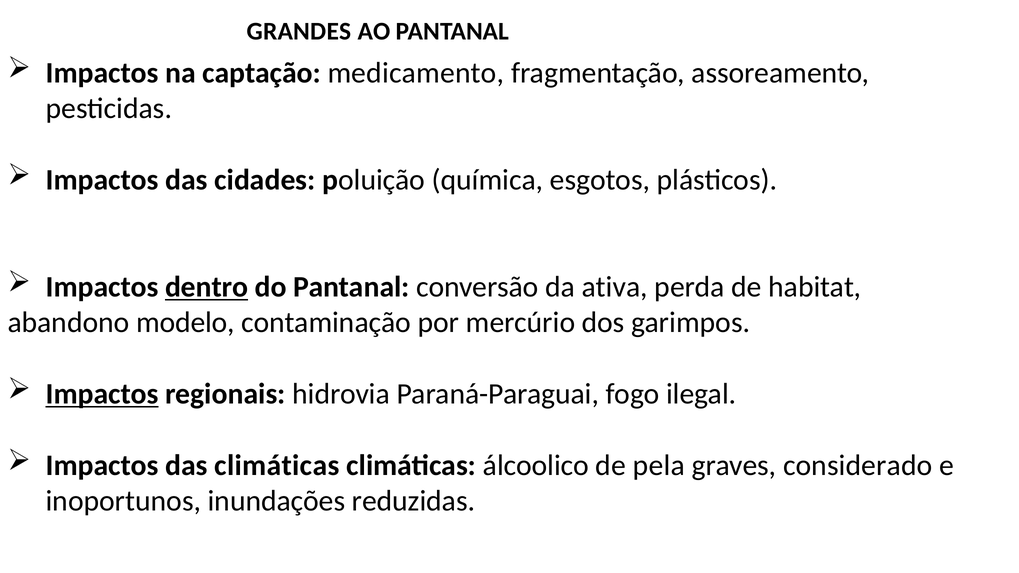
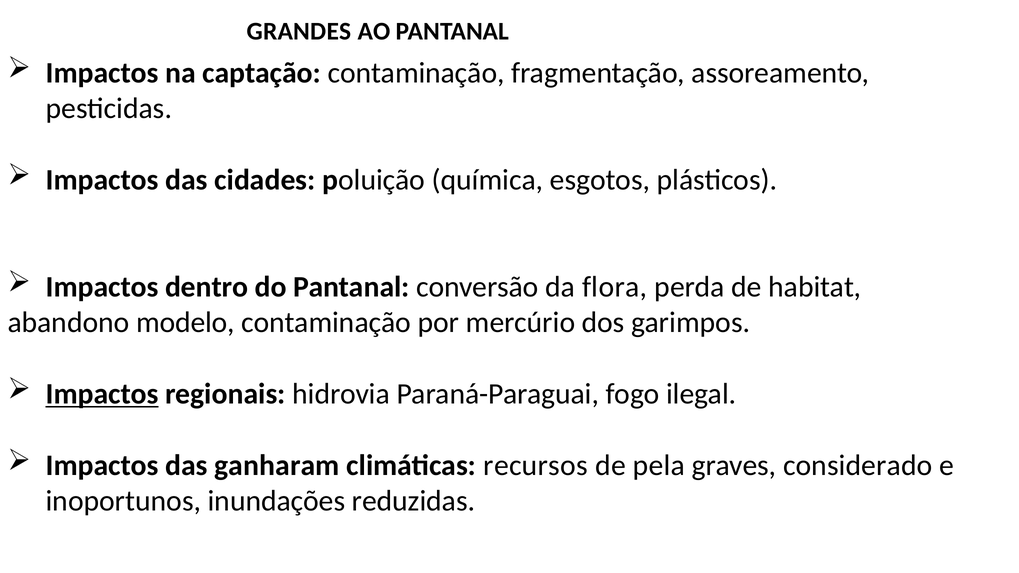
captação medicamento: medicamento -> contaminação
dentro underline: present -> none
ativa: ativa -> flora
das climáticas: climáticas -> ganharam
álcoolico: álcoolico -> recursos
